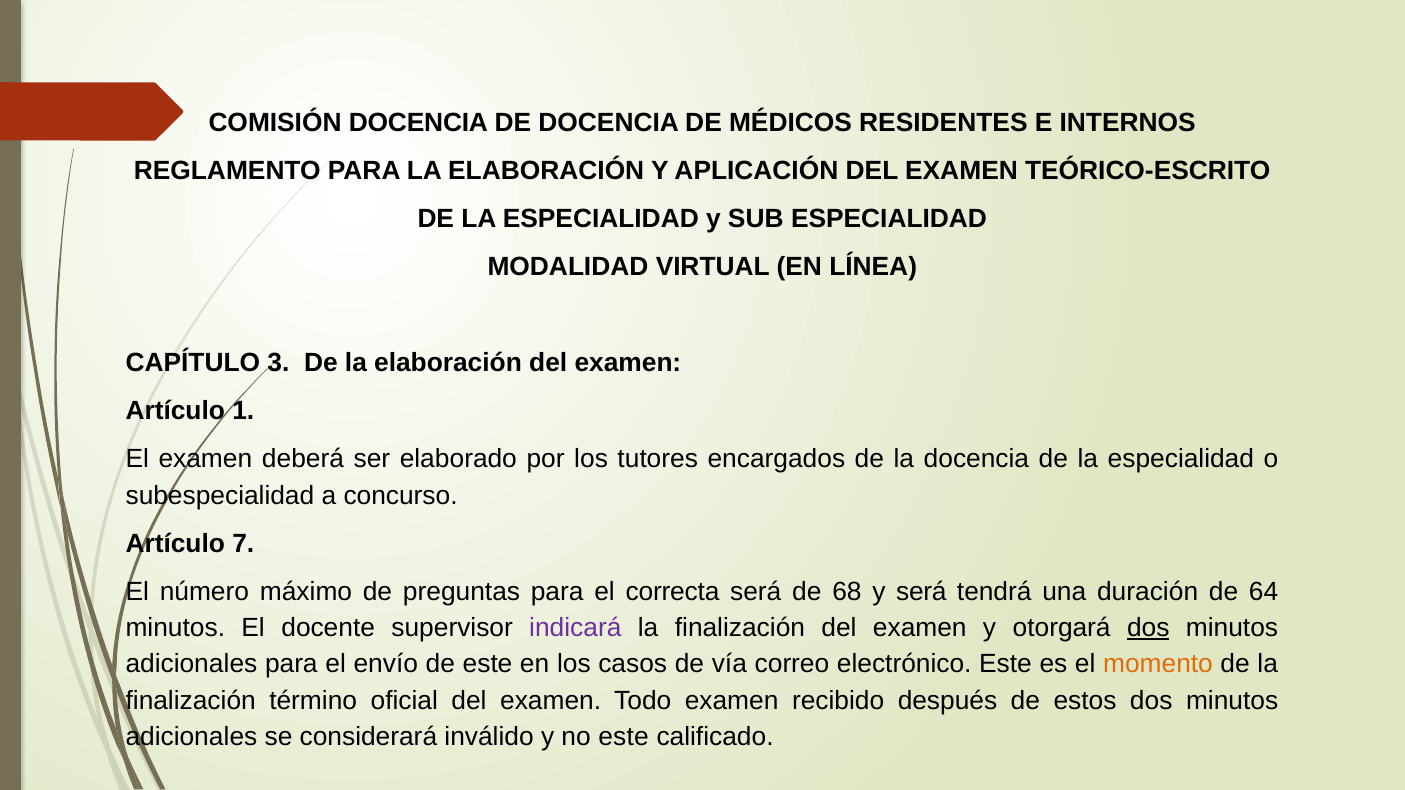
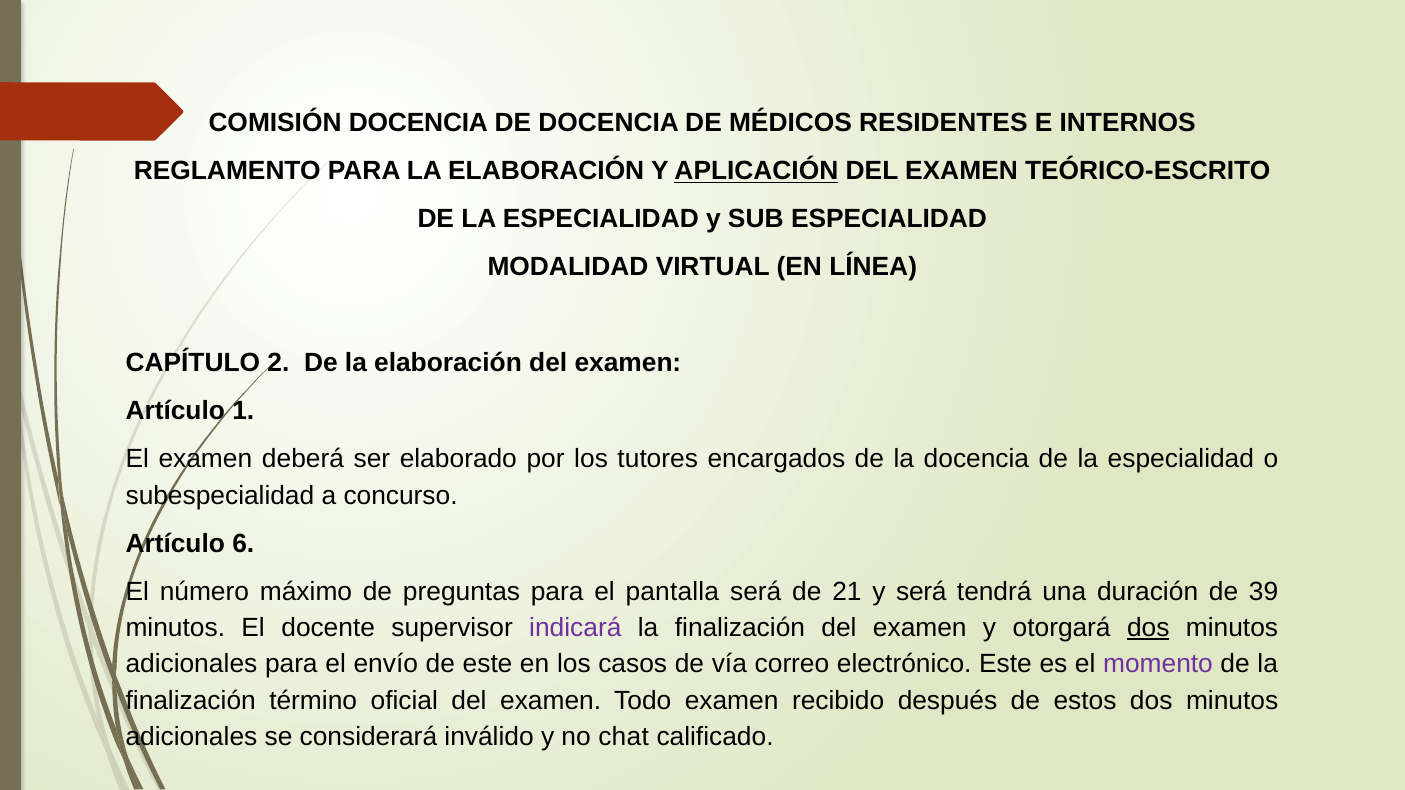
APLICACIÓN underline: none -> present
3: 3 -> 2
7: 7 -> 6
correcta: correcta -> pantalla
68: 68 -> 21
64: 64 -> 39
momento colour: orange -> purple
no este: este -> chat
